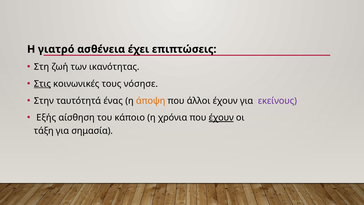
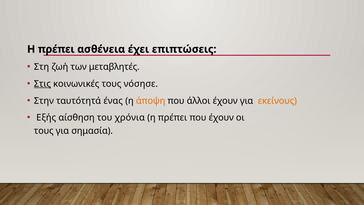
γιατρό at (56, 49): γιατρό -> πρέπει
ικανότητας: ικανότητας -> μεταβλητές
εκείνους colour: purple -> orange
κάποιο: κάποιο -> χρόνια
χρόνια at (173, 118): χρόνια -> πρέπει
έχουν at (221, 118) underline: present -> none
τάξη at (44, 131): τάξη -> τους
